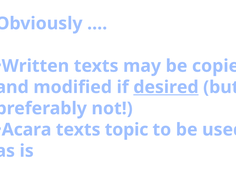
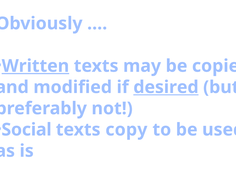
Written underline: none -> present
Acara: Acara -> Social
topic: topic -> copy
